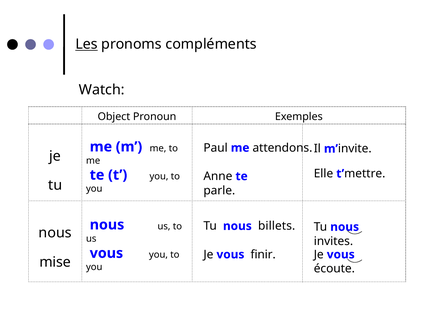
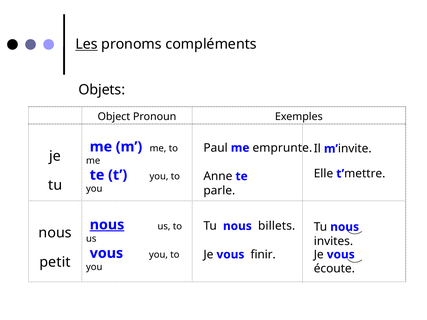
Watch: Watch -> Objets
attendons: attendons -> emprunte
nous at (107, 225) underline: none -> present
mise: mise -> petit
